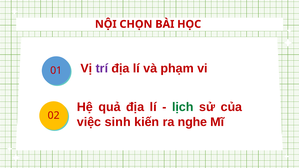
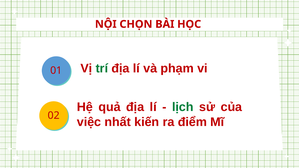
trí colour: purple -> green
sinh: sinh -> nhất
nghe: nghe -> điểm
